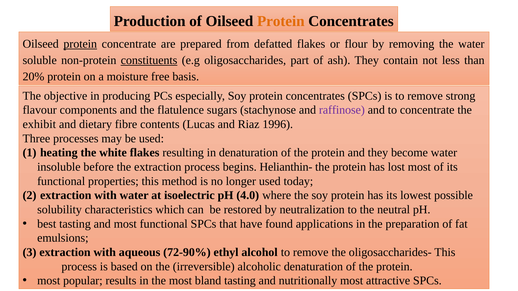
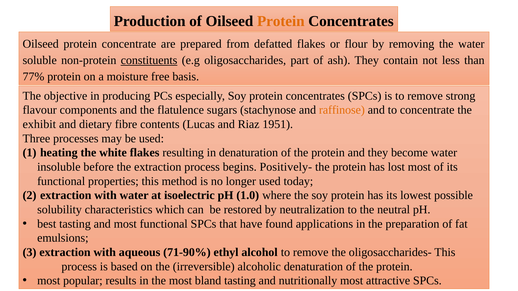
protein at (80, 44) underline: present -> none
20%: 20% -> 77%
raffinose colour: purple -> orange
1996: 1996 -> 1951
Helianthin-: Helianthin- -> Positively-
4.0: 4.0 -> 1.0
72-90%: 72-90% -> 71-90%
